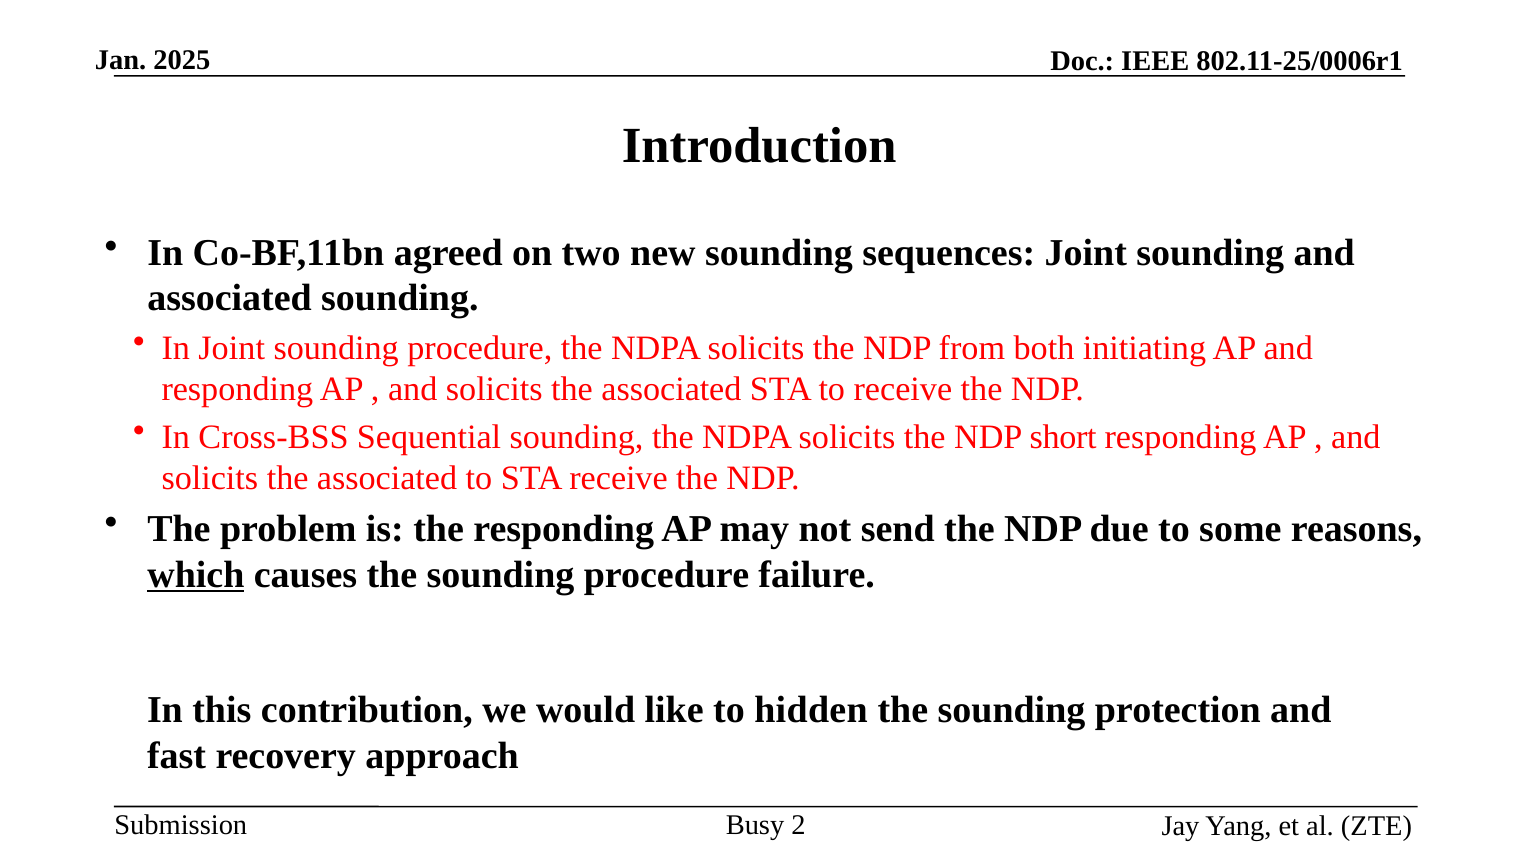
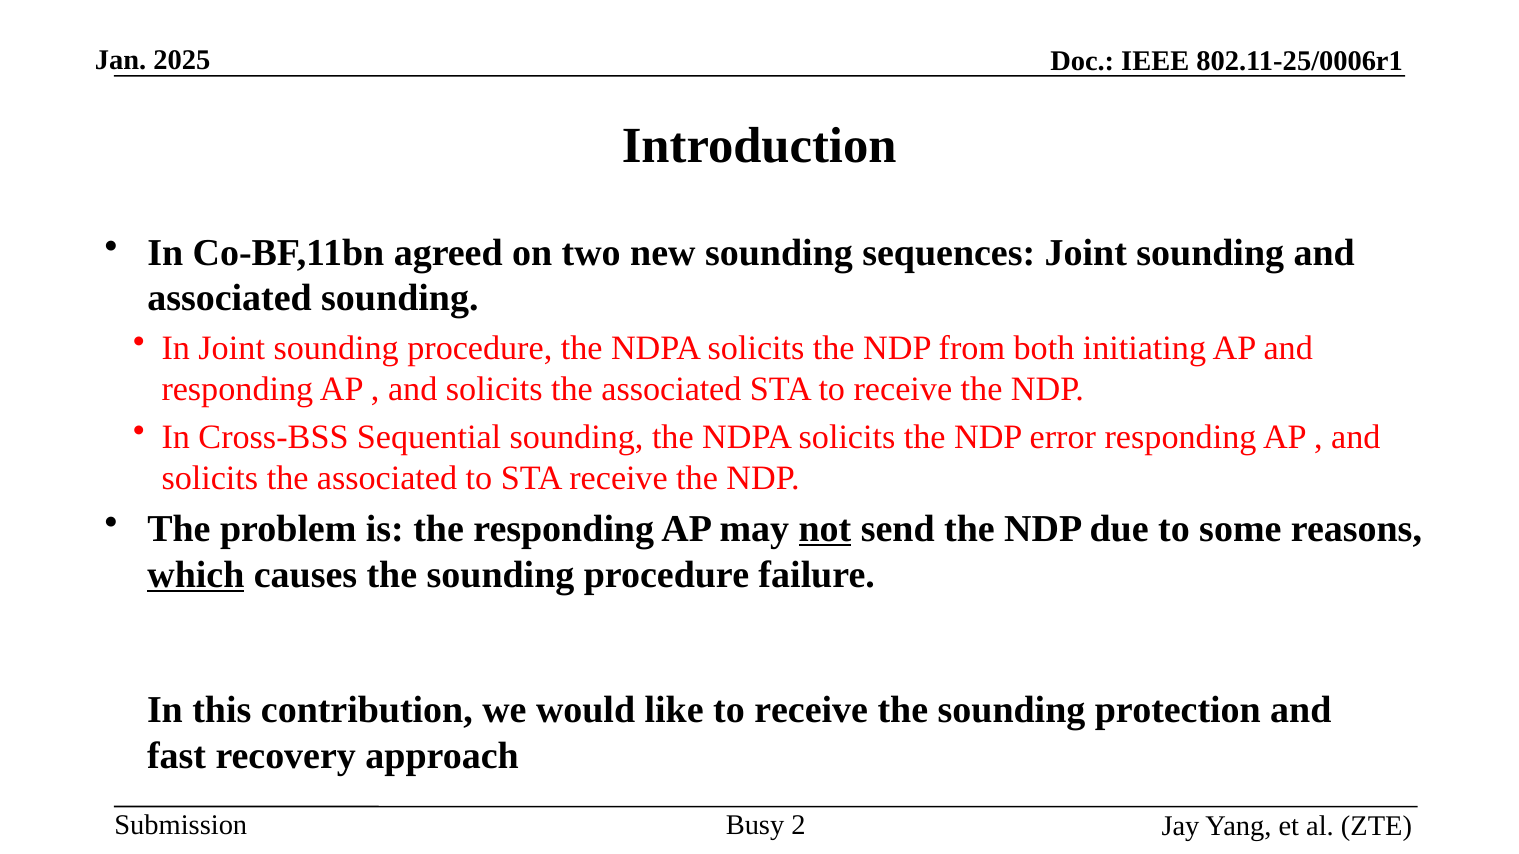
short: short -> error
not underline: none -> present
like to hidden: hidden -> receive
